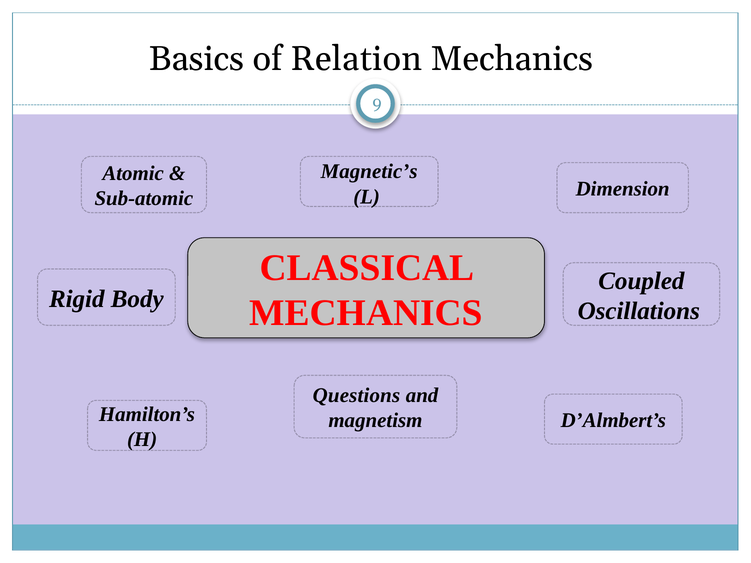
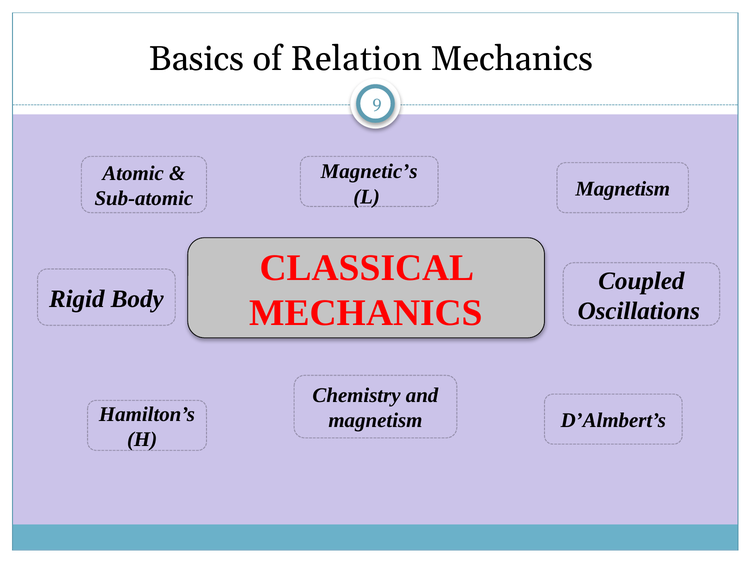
Dimension at (623, 189): Dimension -> Magnetism
Questions: Questions -> Chemistry
